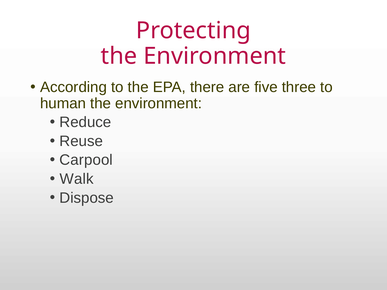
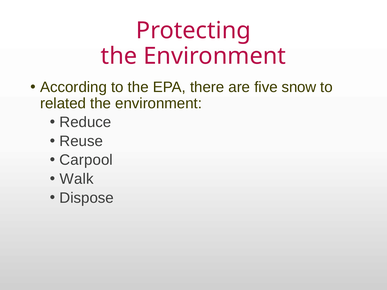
three: three -> snow
human: human -> related
